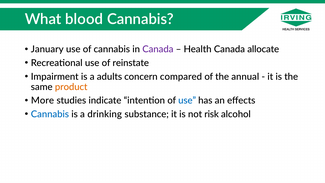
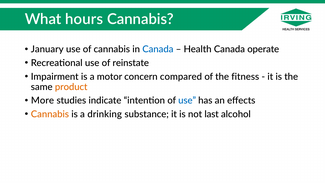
blood: blood -> hours
Canada at (158, 49) colour: purple -> blue
allocate: allocate -> operate
adults: adults -> motor
annual: annual -> fitness
Cannabis at (50, 114) colour: blue -> orange
risk: risk -> last
